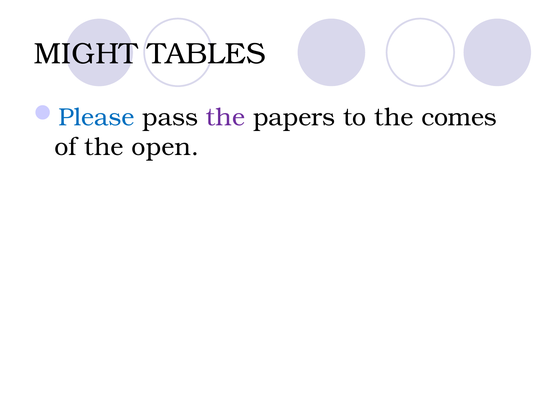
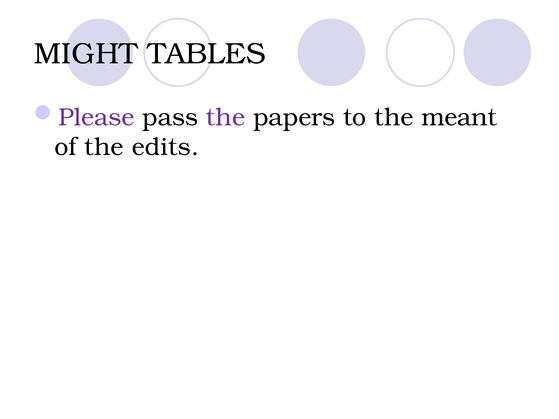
Please colour: blue -> purple
comes: comes -> meant
open: open -> edits
